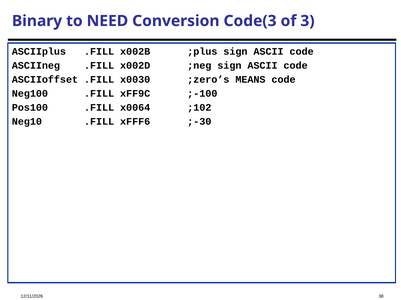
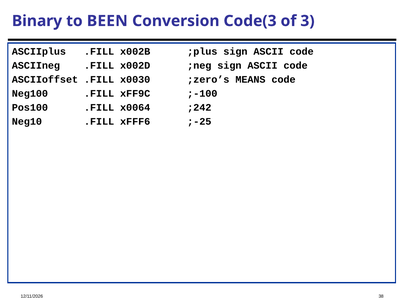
NEED: NEED -> BEEN
;102: ;102 -> ;242
;-30: ;-30 -> ;-25
